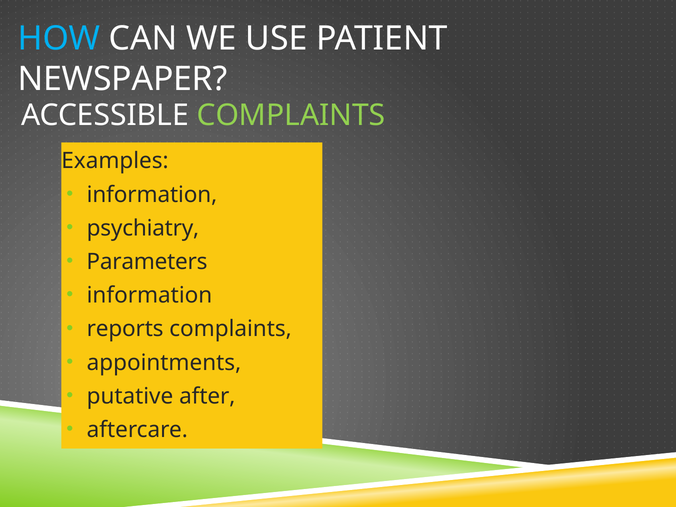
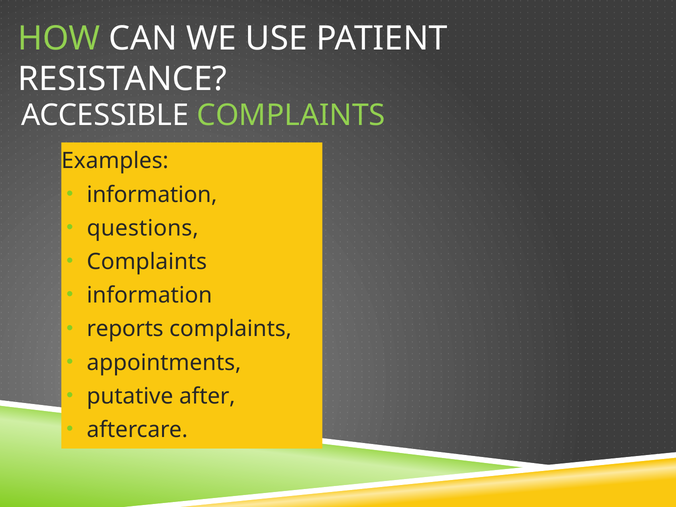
HOW colour: light blue -> light green
NEWSPAPER: NEWSPAPER -> RESISTANCE
psychiatry: psychiatry -> questions
Parameters at (147, 262): Parameters -> Complaints
